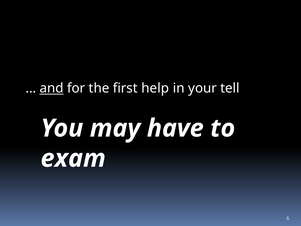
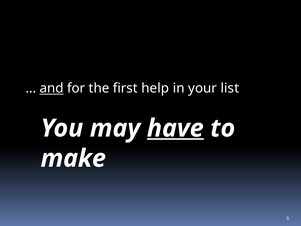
tell: tell -> list
have underline: none -> present
exam: exam -> make
